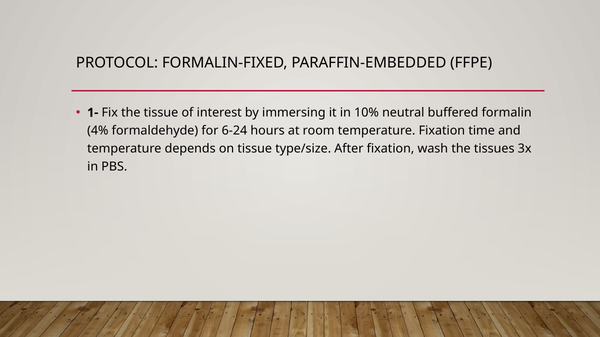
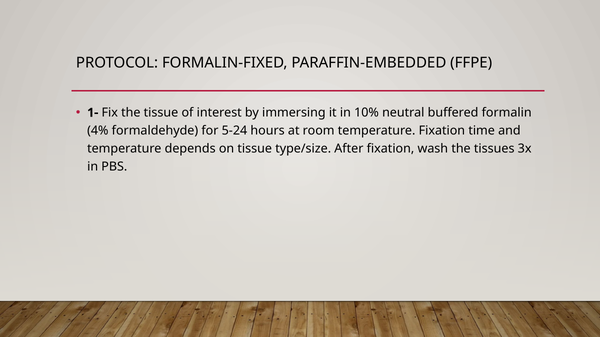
6-24: 6-24 -> 5-24
